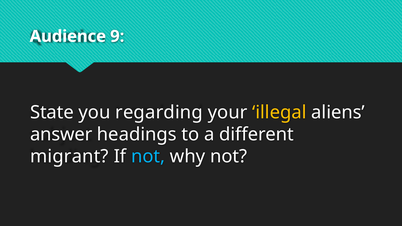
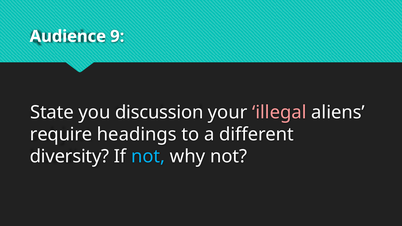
regarding: regarding -> discussion
illegal colour: yellow -> pink
answer: answer -> require
migrant: migrant -> diversity
